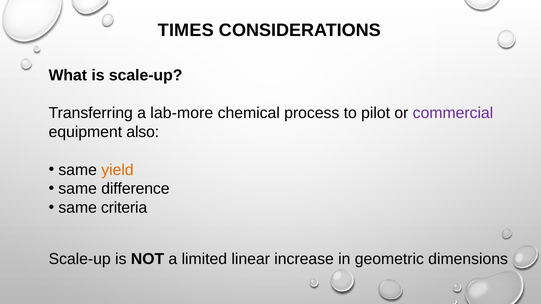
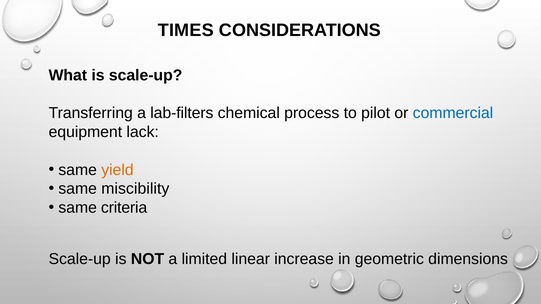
lab-more: lab-more -> lab-filters
commercial colour: purple -> blue
also: also -> lack
difference: difference -> miscibility
